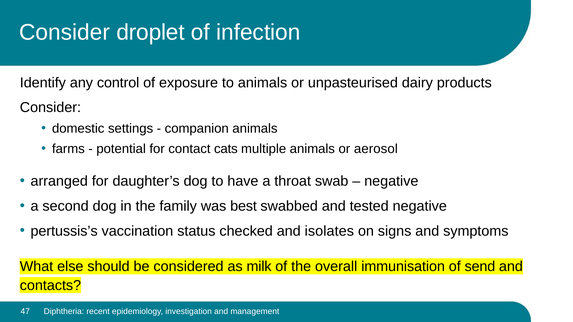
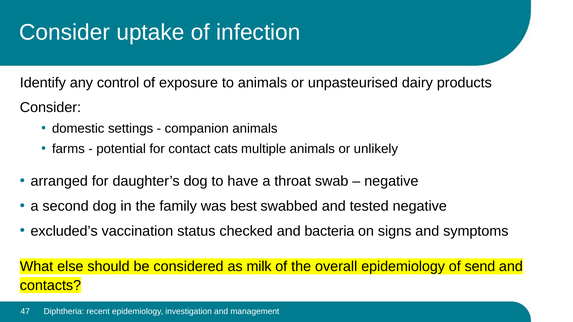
droplet: droplet -> uptake
aerosol: aerosol -> unlikely
pertussis’s: pertussis’s -> excluded’s
isolates: isolates -> bacteria
overall immunisation: immunisation -> epidemiology
